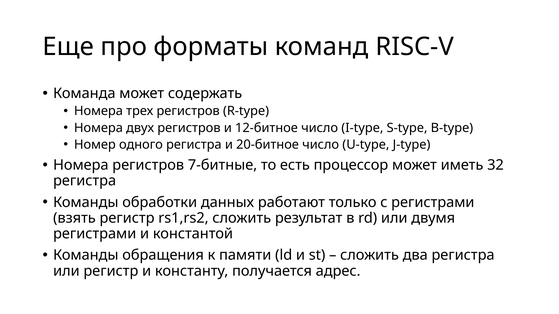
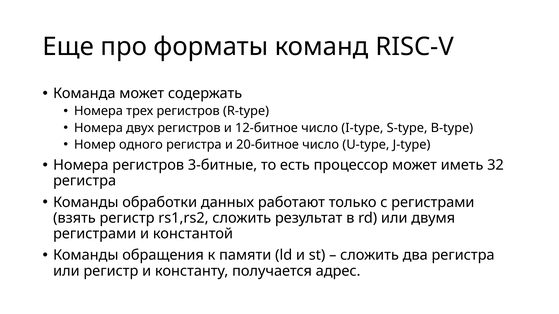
7-битные: 7-битные -> 3-битные
